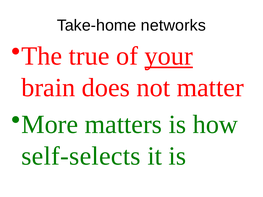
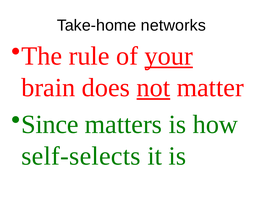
true: true -> rule
not underline: none -> present
More: More -> Since
